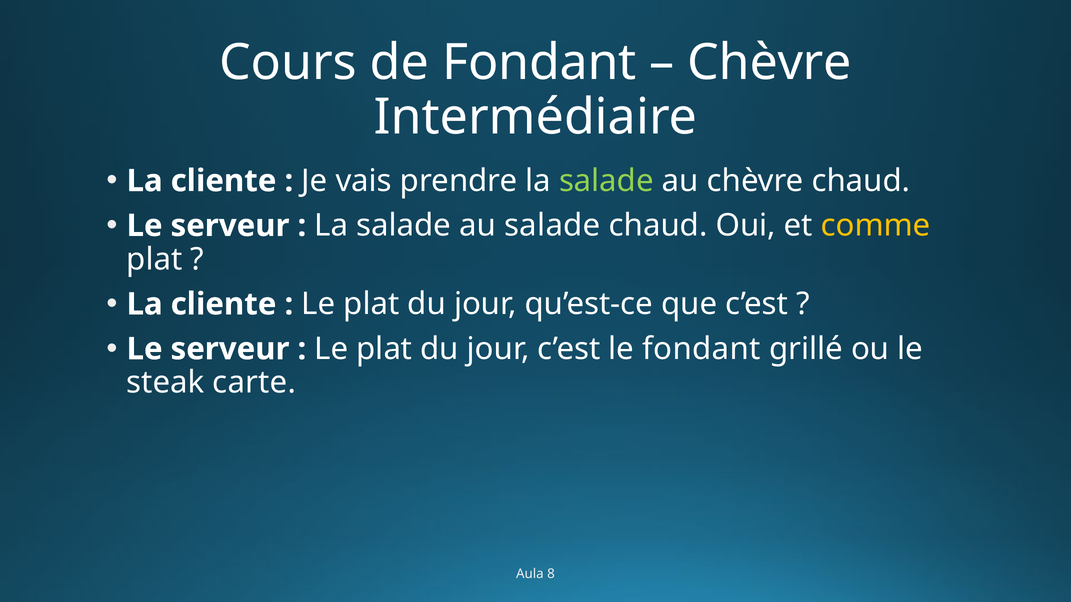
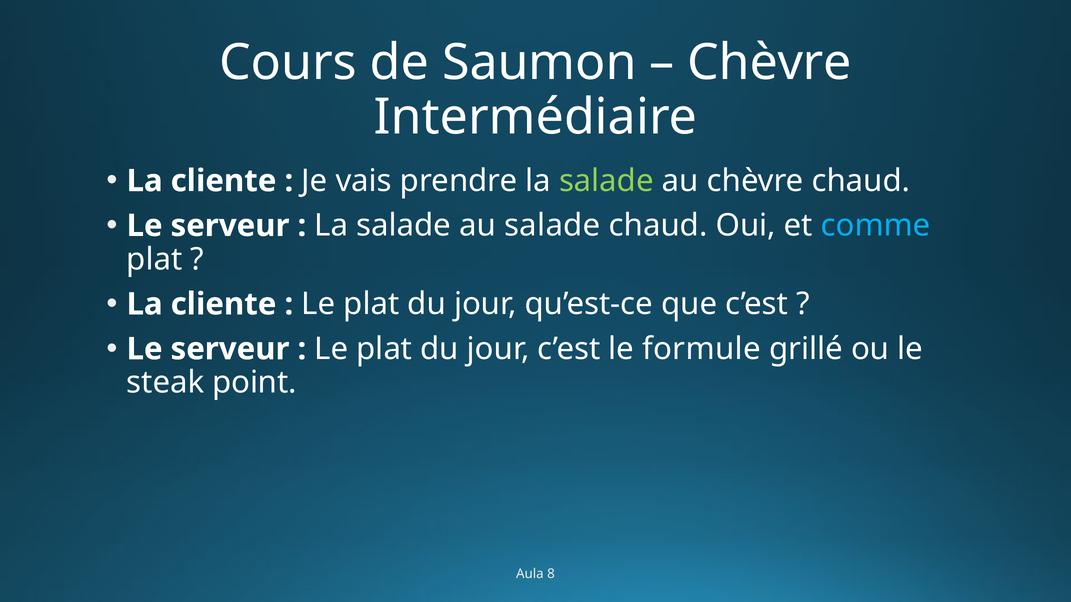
de Fondant: Fondant -> Saumon
comme colour: yellow -> light blue
le fondant: fondant -> formule
carte: carte -> point
